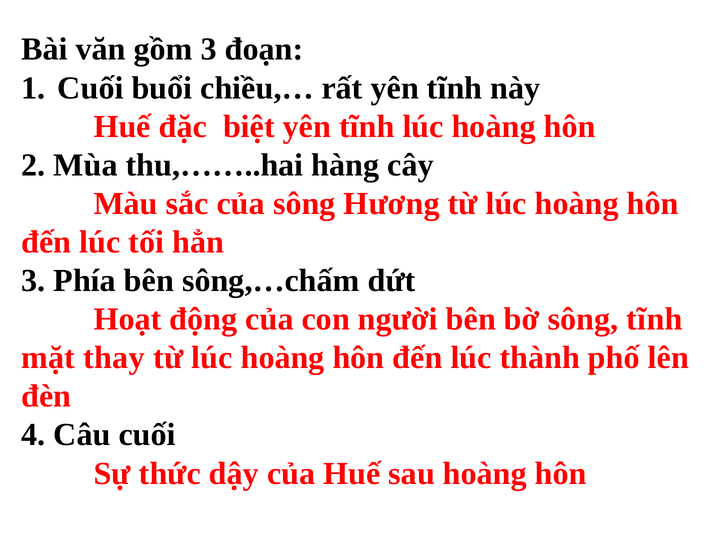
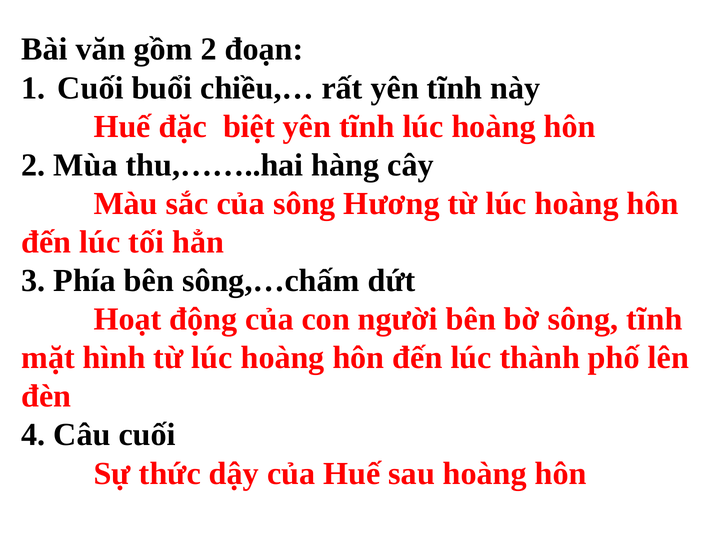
gồm 3: 3 -> 2
thay: thay -> hình
